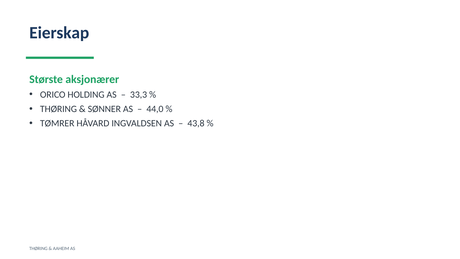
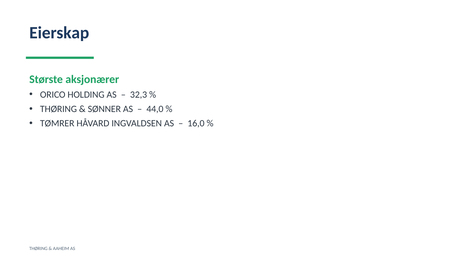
33,3: 33,3 -> 32,3
43,8: 43,8 -> 16,0
